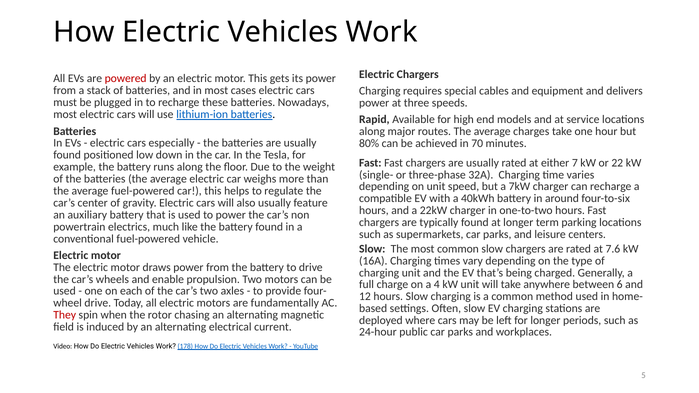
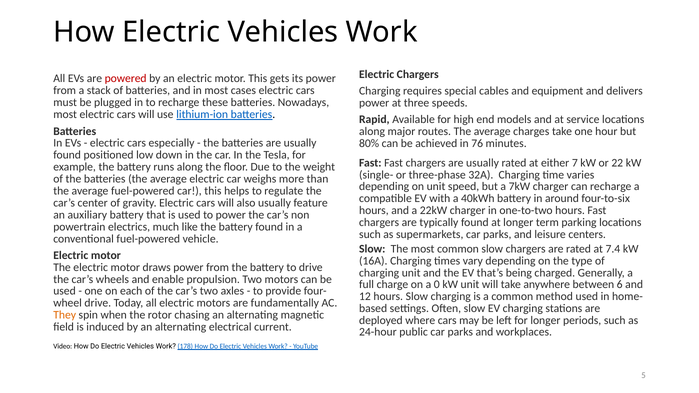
70: 70 -> 76
7.6: 7.6 -> 7.4
4: 4 -> 0
They colour: red -> orange
